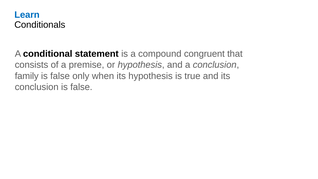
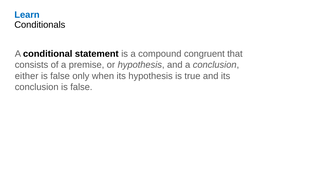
family: family -> either
